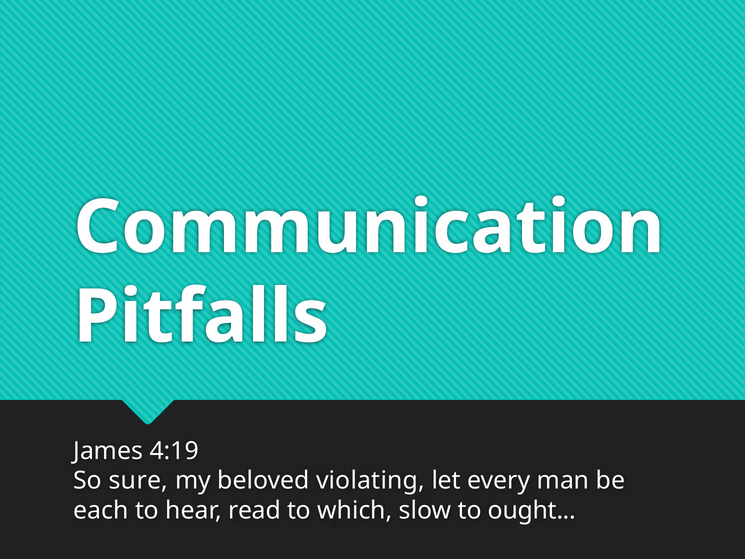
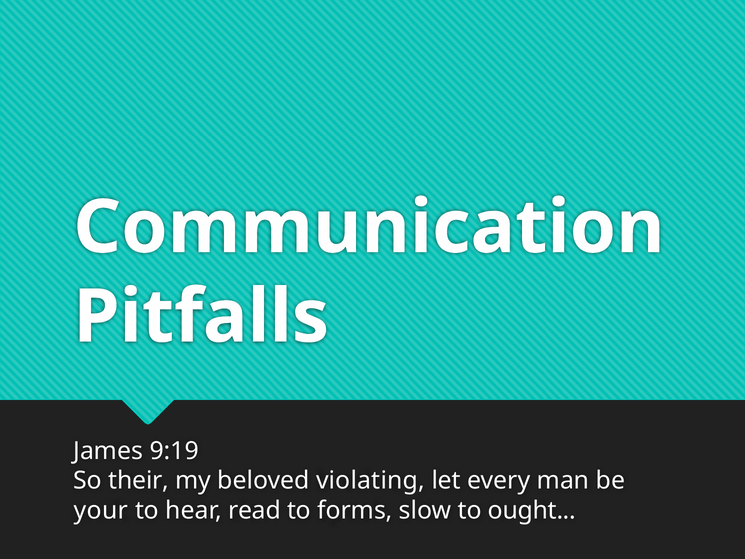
4:19: 4:19 -> 9:19
sure: sure -> their
each: each -> your
which: which -> forms
